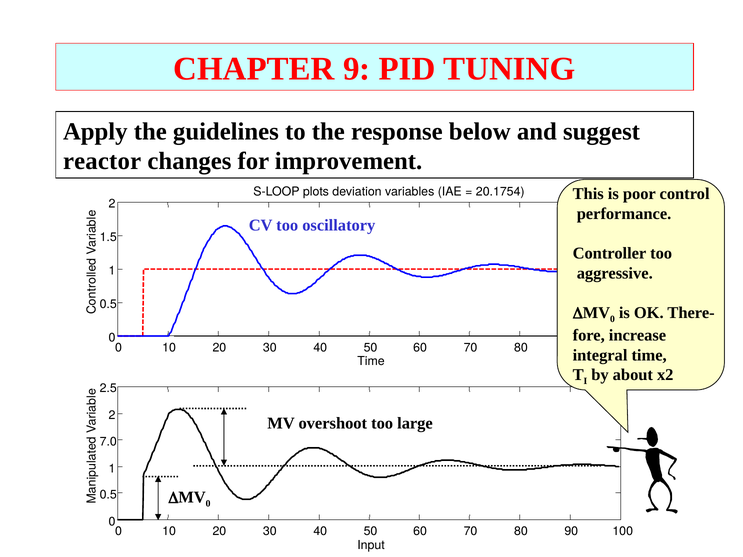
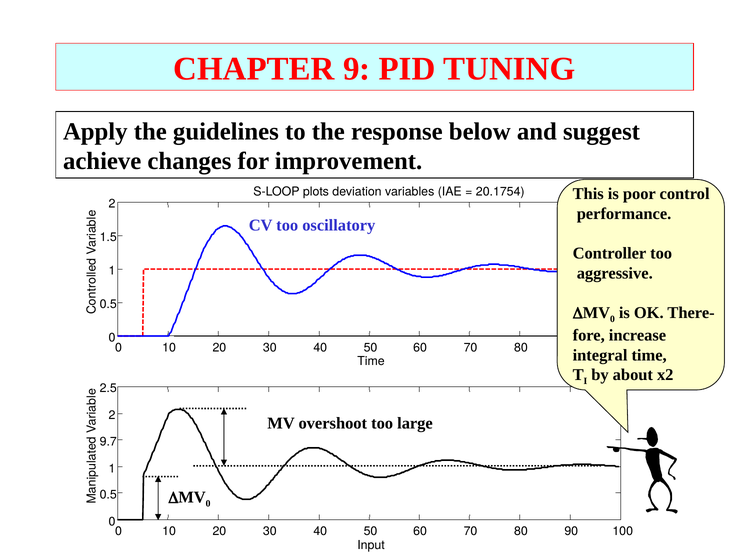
reactor: reactor -> achieve
7.0: 7.0 -> 9.7
